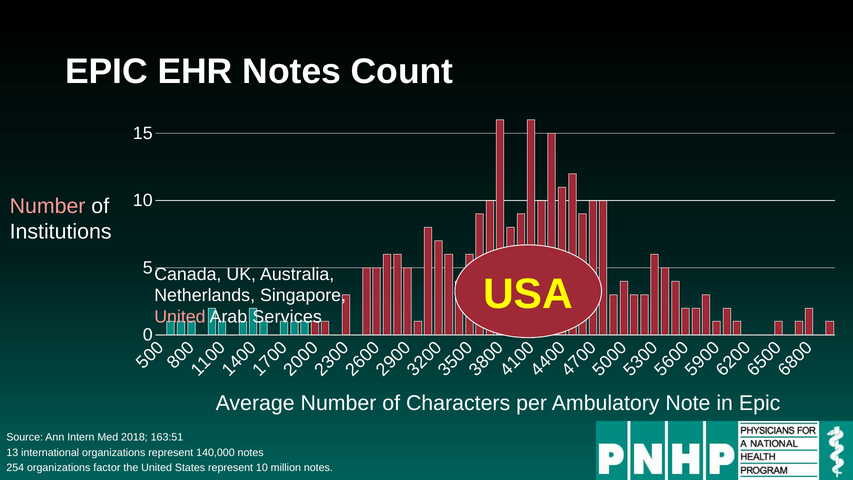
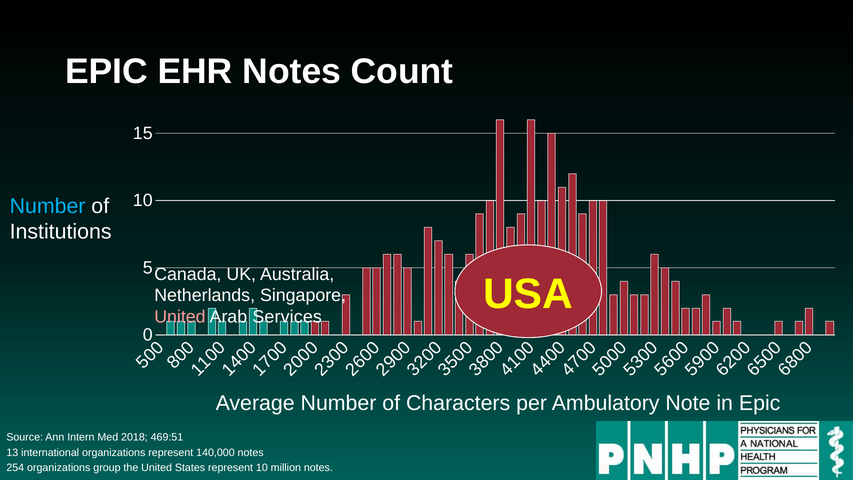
Number at (48, 206) colour: pink -> light blue
163:51: 163:51 -> 469:51
factor: factor -> group
